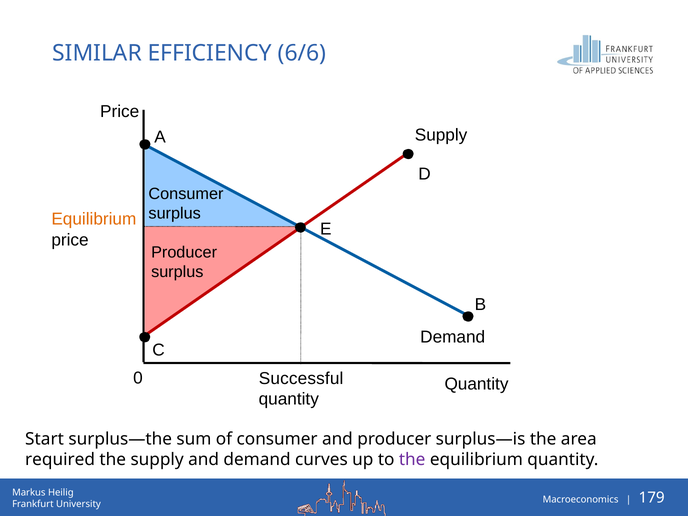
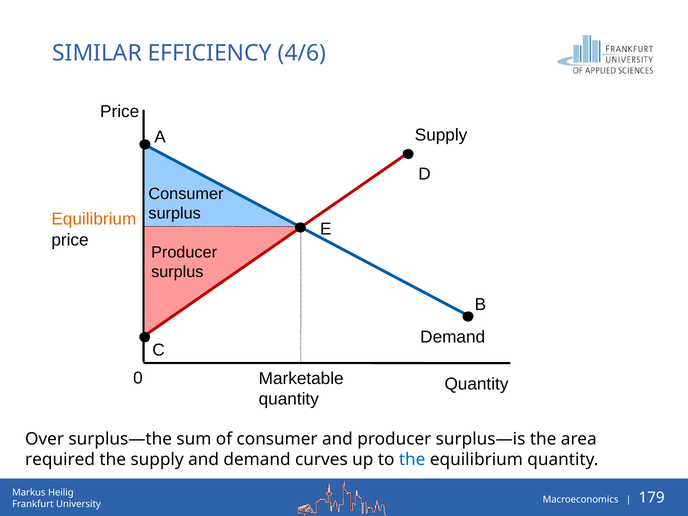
6/6: 6/6 -> 4/6
Successful: Successful -> Marketable
Start: Start -> Over
the at (412, 460) colour: purple -> blue
